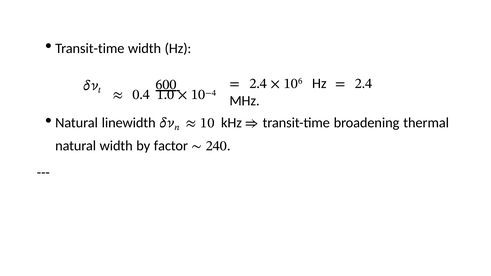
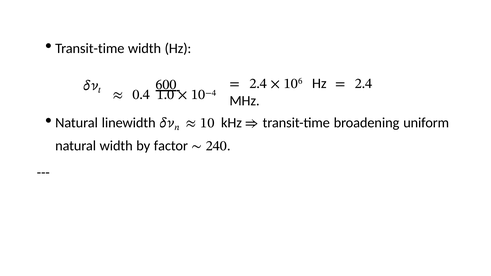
thermal: thermal -> uniform
